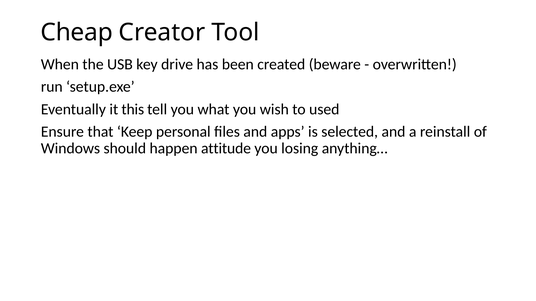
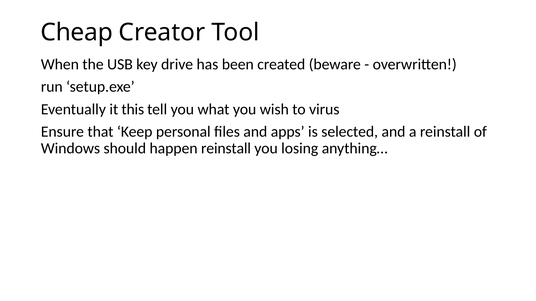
used: used -> virus
happen attitude: attitude -> reinstall
